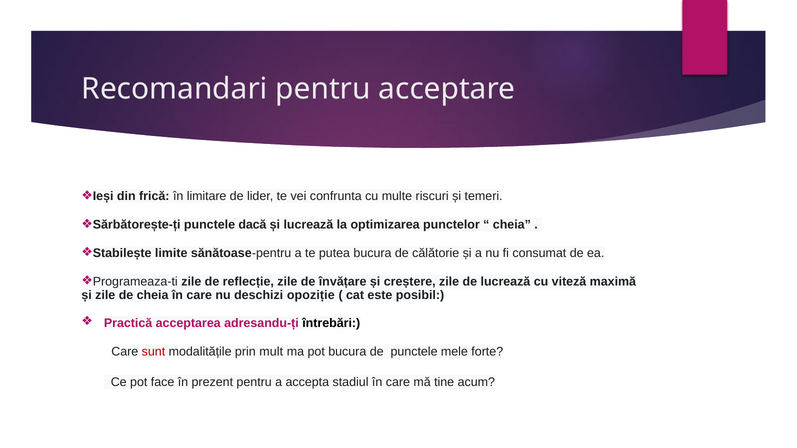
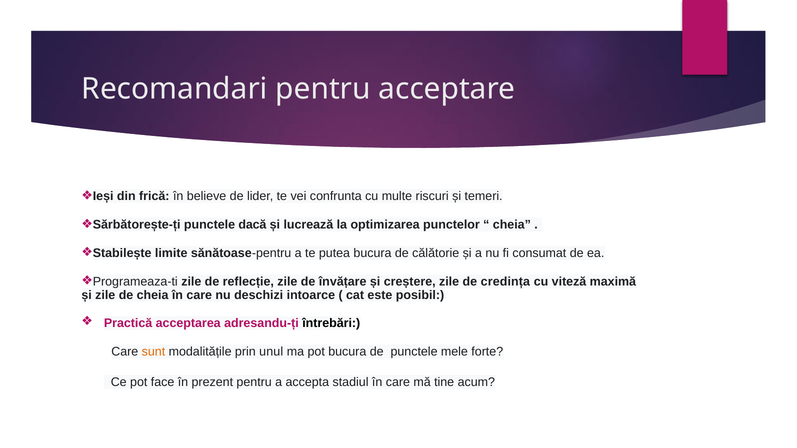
limitare: limitare -> believe
de lucrează: lucrează -> credința
opoziție: opoziție -> intoarce
sunt colour: red -> orange
mult: mult -> unul
